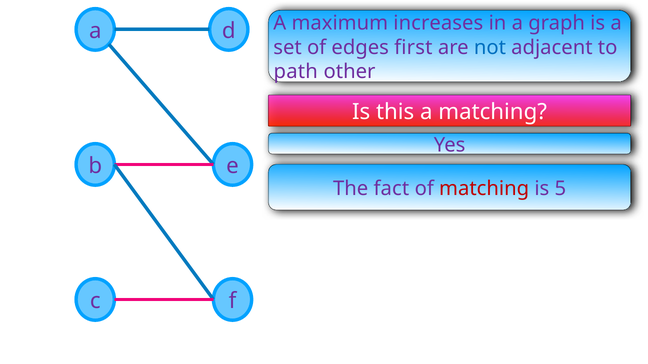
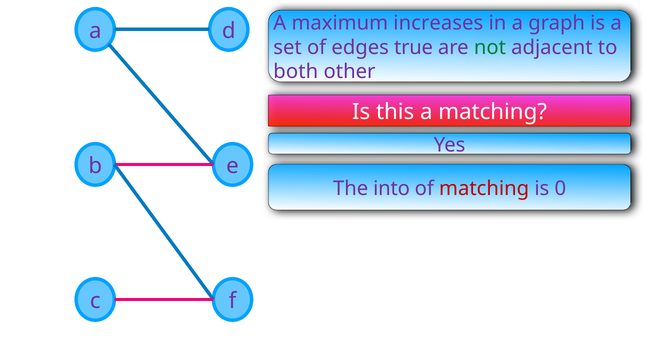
first: first -> true
not colour: blue -> green
path: path -> both
fact: fact -> into
5: 5 -> 0
